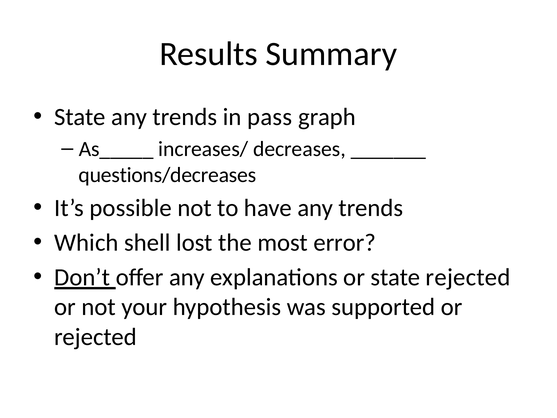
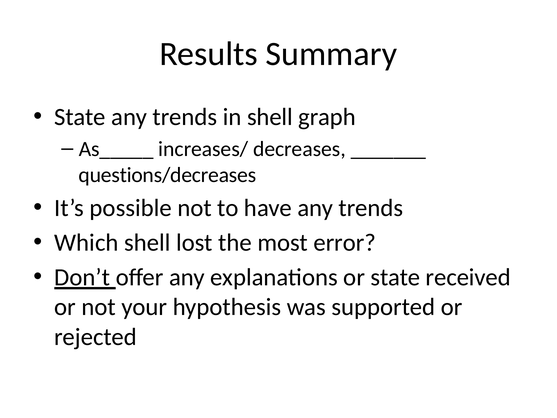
in pass: pass -> shell
state rejected: rejected -> received
